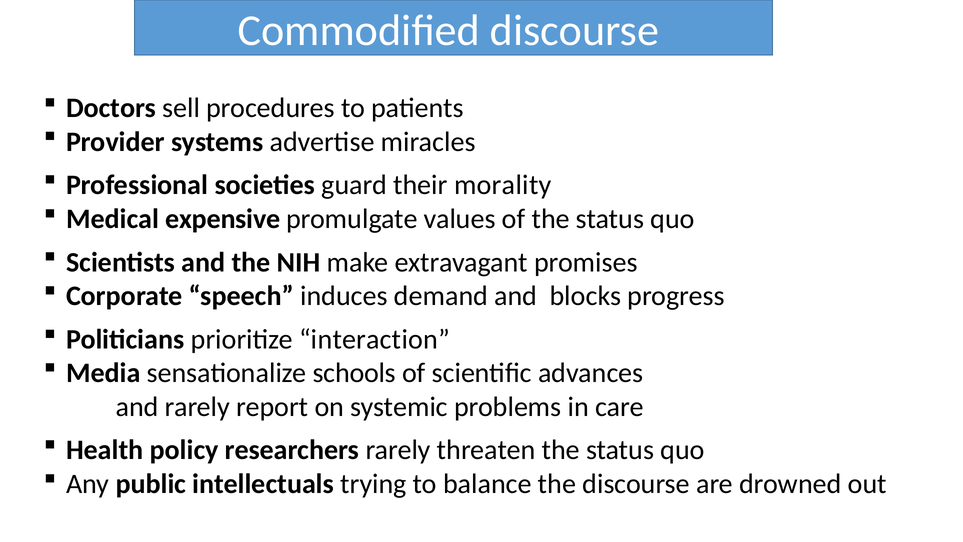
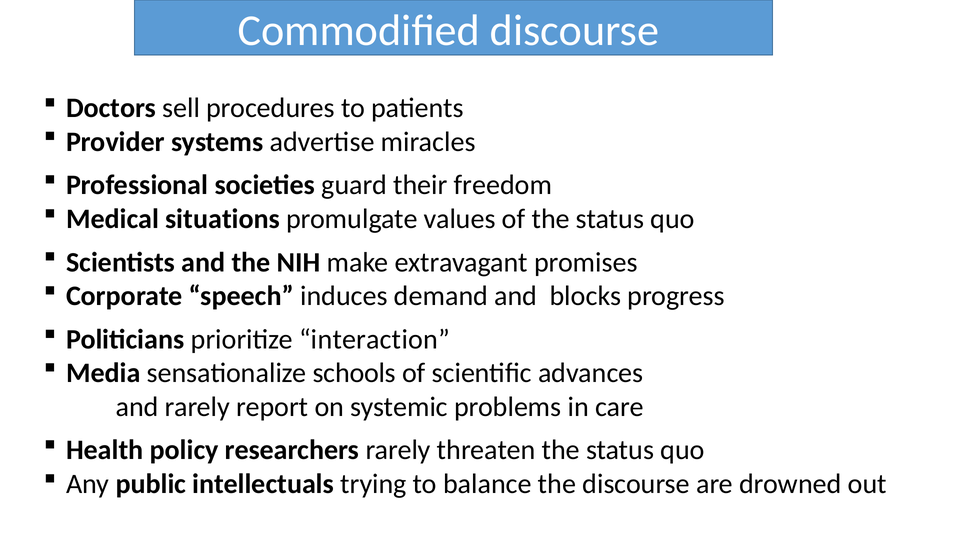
morality: morality -> freedom
expensive: expensive -> situations
